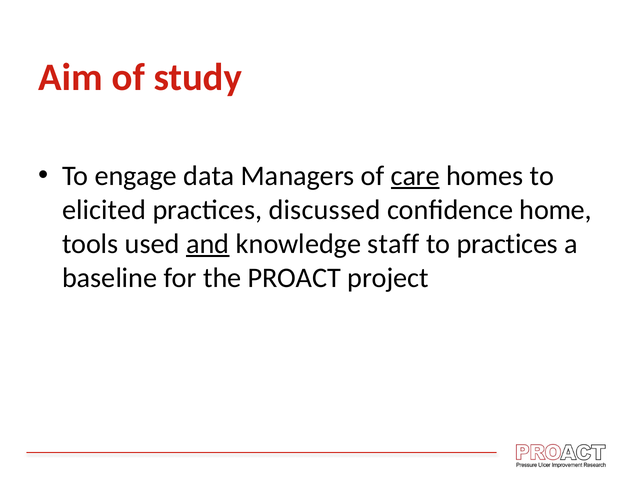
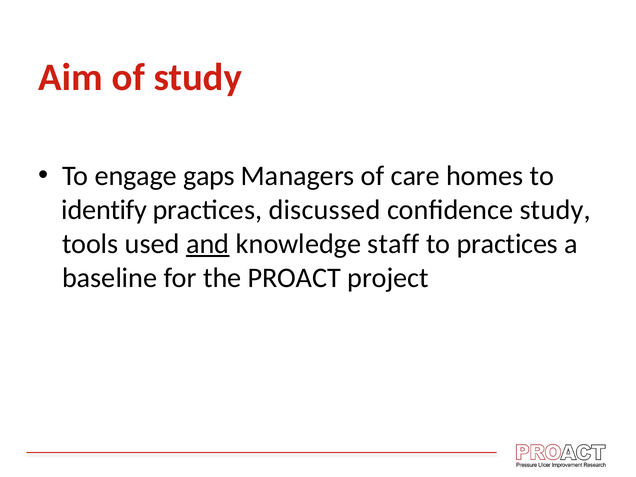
data: data -> gaps
care underline: present -> none
elicited: elicited -> identify
confidence home: home -> study
